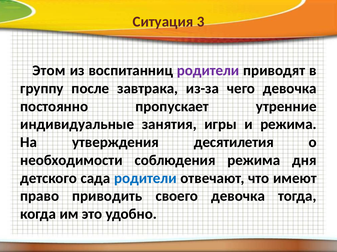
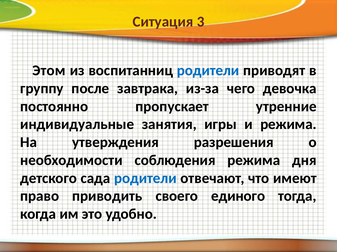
родители at (208, 71) colour: purple -> blue
десятилетия: десятилетия -> разрешения
своего девочка: девочка -> единого
